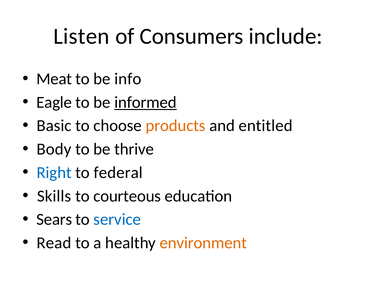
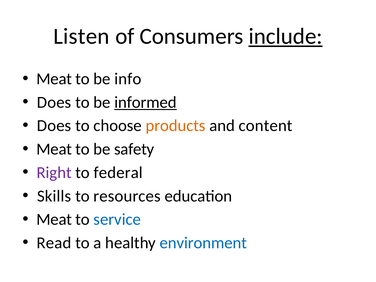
include underline: none -> present
Eagle at (54, 102): Eagle -> Does
Basic at (54, 126): Basic -> Does
entitled: entitled -> content
Body at (54, 149): Body -> Meat
thrive: thrive -> safety
Right colour: blue -> purple
courteous: courteous -> resources
Sears at (54, 219): Sears -> Meat
environment colour: orange -> blue
